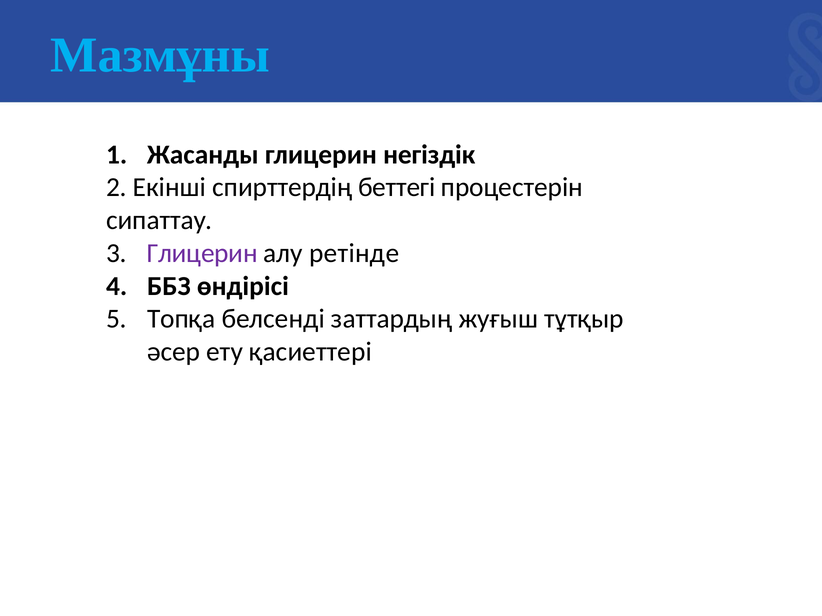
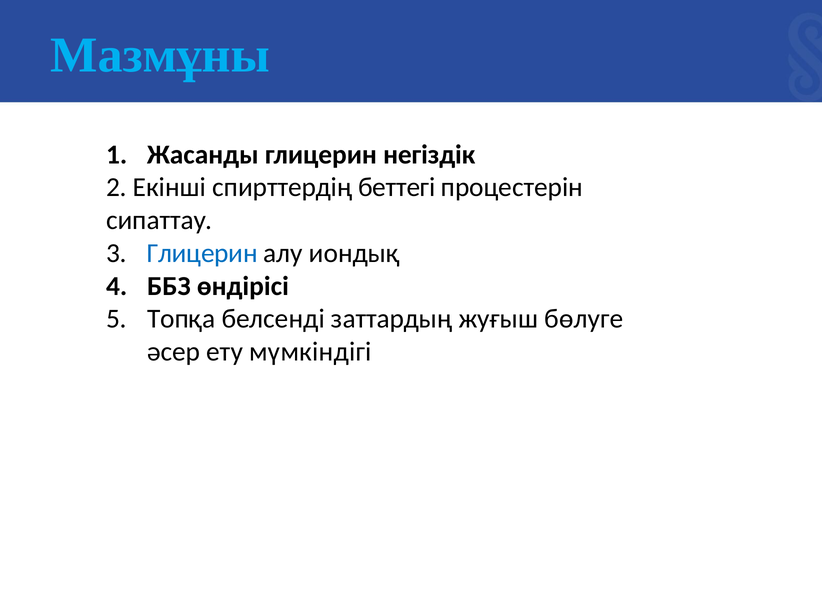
Глицерин at (202, 253) colour: purple -> blue
ретінде: ретінде -> иондық
тұтқыр: тұтқыр -> бөлуге
қасиеттері: қасиеттері -> мүмкіндігі
